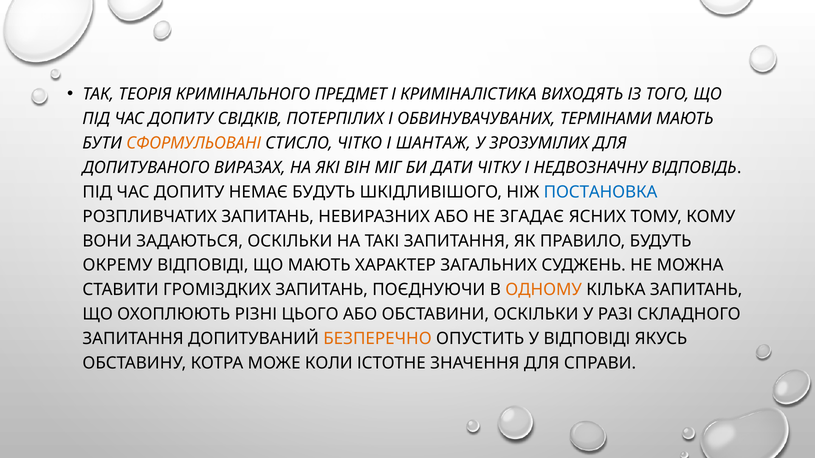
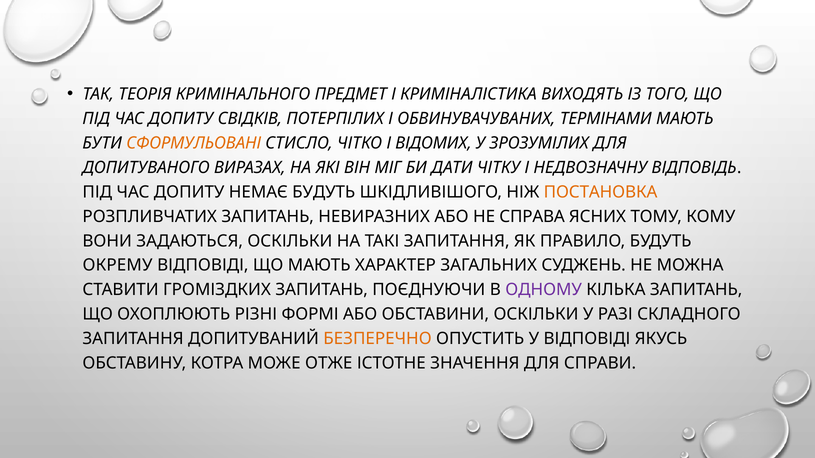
ШАНТАЖ: ШАНТАЖ -> ВІДОМИХ
ПОСТАНОВКА colour: blue -> orange
ЗГАДАЄ: ЗГАДАЄ -> СПРАВА
ОДНОМУ colour: orange -> purple
ЦЬОГО: ЦЬОГО -> ФОРМІ
КОЛИ: КОЛИ -> ОТЖЕ
